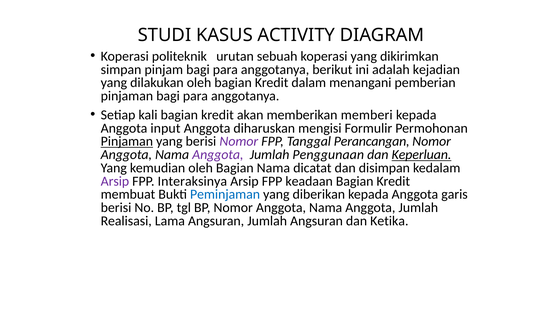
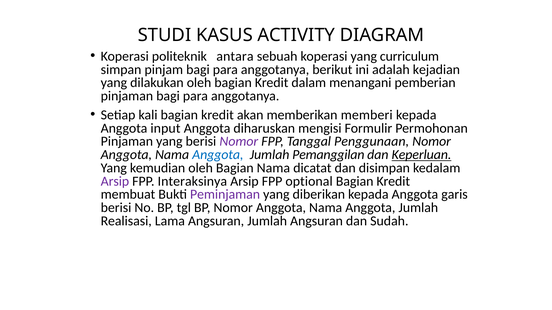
urutan: urutan -> antara
dikirimkan: dikirimkan -> curriculum
Pinjaman at (127, 142) underline: present -> none
Perancangan: Perancangan -> Penggunaan
Anggota at (218, 155) colour: purple -> blue
Penggunaan: Penggunaan -> Pemanggilan
keadaan: keadaan -> optional
Peminjaman colour: blue -> purple
Ketika: Ketika -> Sudah
